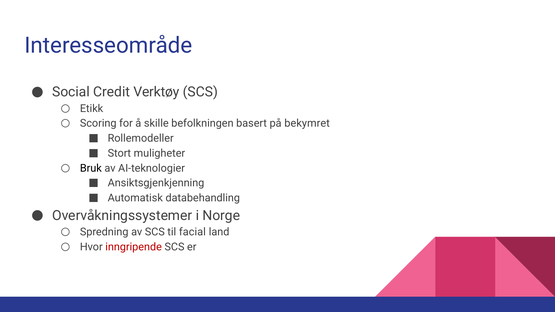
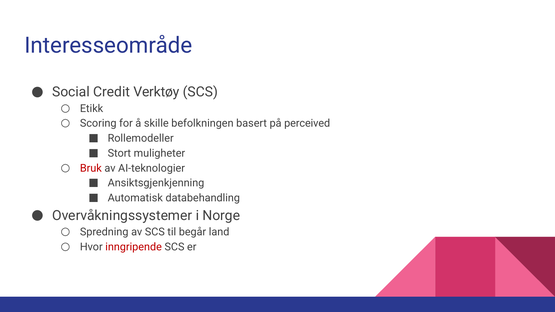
bekymret: bekymret -> perceived
Bruk colour: black -> red
facial: facial -> begår
